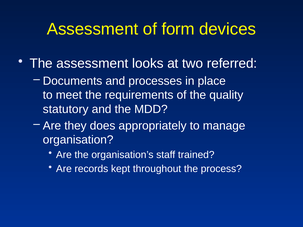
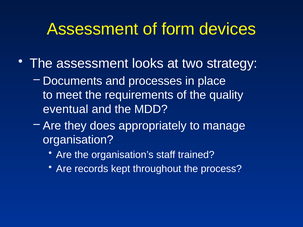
referred: referred -> strategy
statutory: statutory -> eventual
